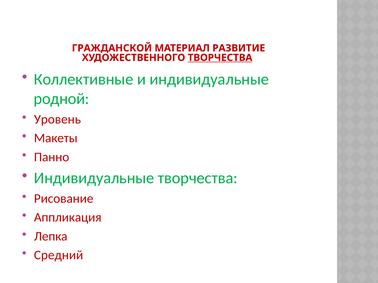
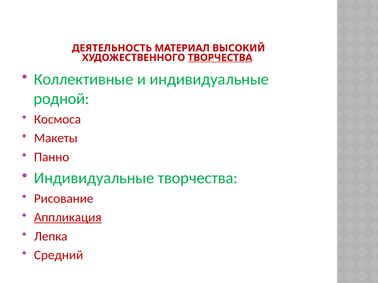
ГРАЖДАНСКОЙ: ГРАЖДАНСКОЙ -> ДЕЯТЕЛЬНОСТЬ
РАЗВИТИЕ: РАЗВИТИЕ -> ВЫСОКИЙ
Уровень: Уровень -> Космоса
Аппликация underline: none -> present
